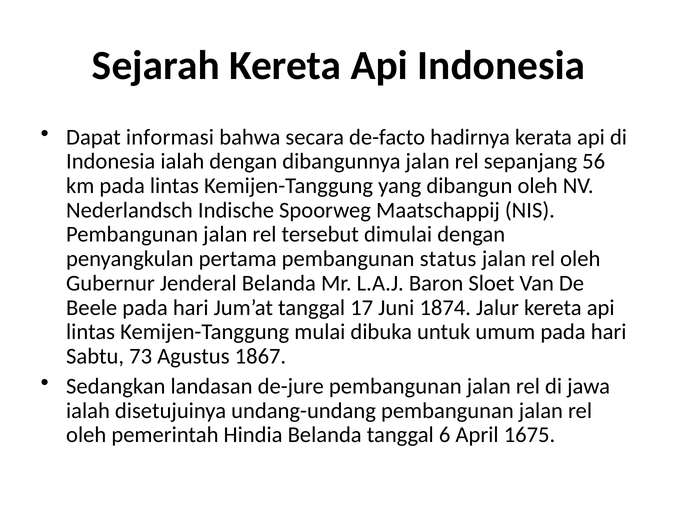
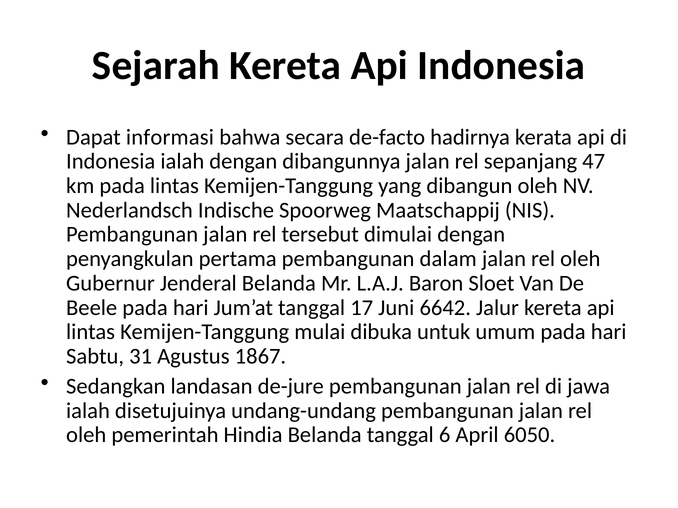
56: 56 -> 47
status: status -> dalam
1874: 1874 -> 6642
73: 73 -> 31
1675: 1675 -> 6050
